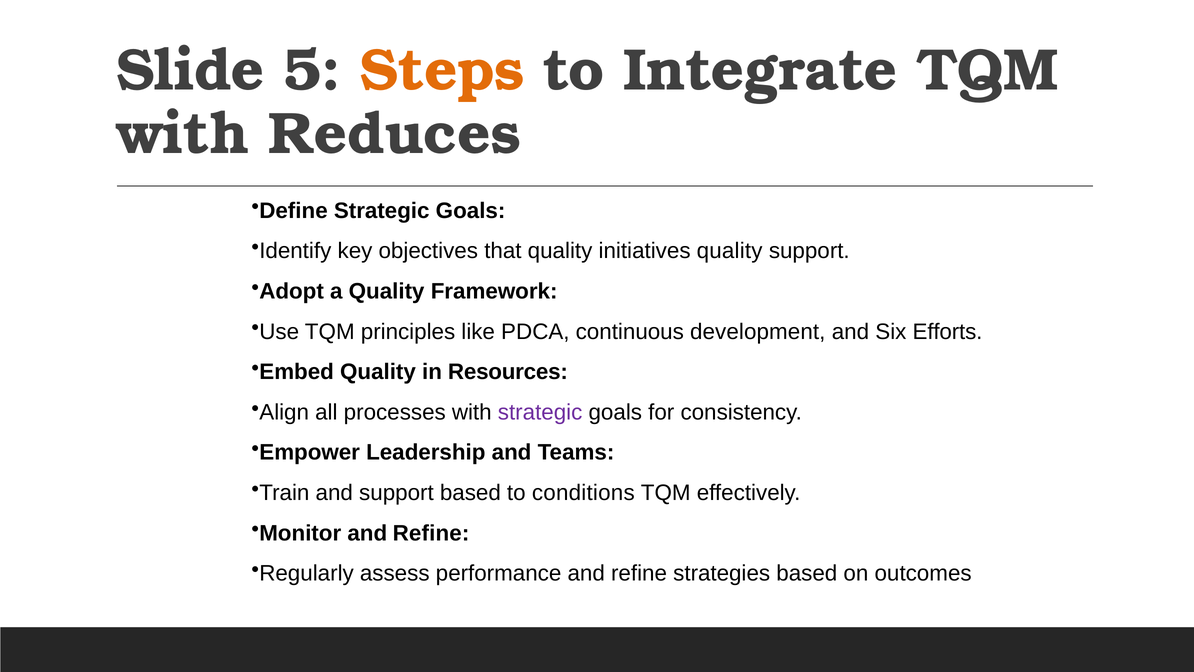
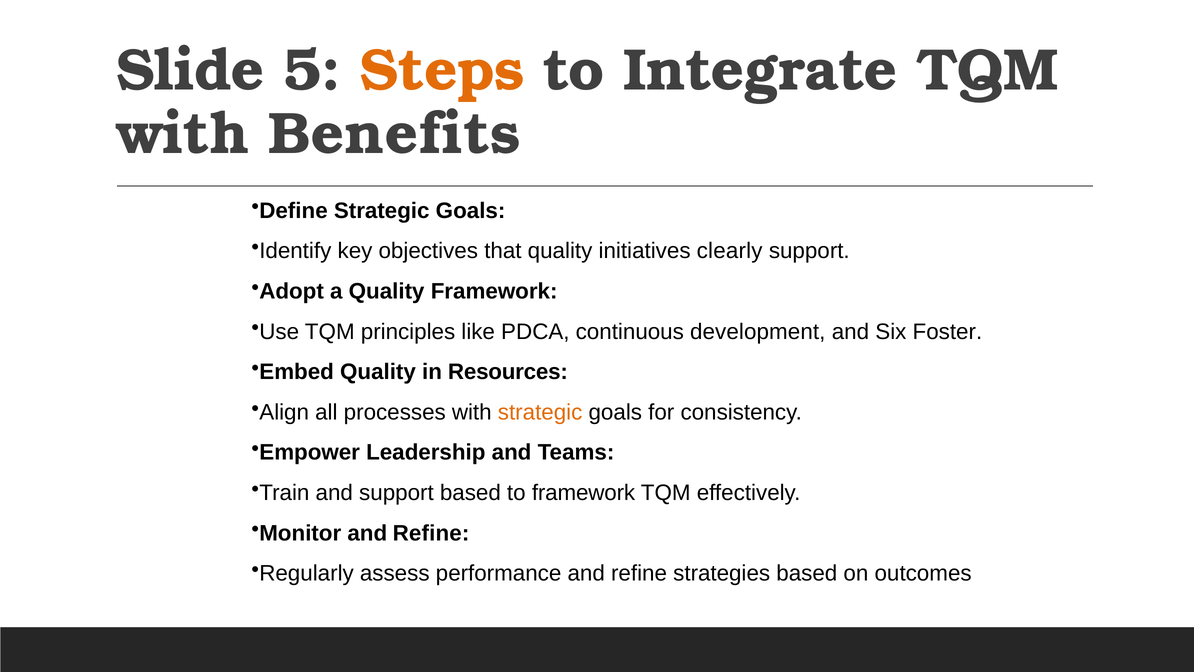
Reduces: Reduces -> Benefits
initiatives quality: quality -> clearly
Efforts: Efforts -> Foster
strategic at (540, 412) colour: purple -> orange
to conditions: conditions -> framework
